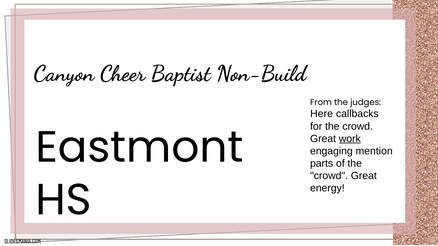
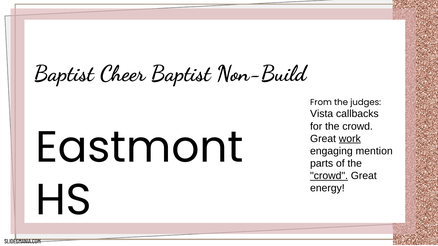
Canyon at (64, 73): Canyon -> Baptist
Here: Here -> Vista
crowd at (329, 176) underline: none -> present
